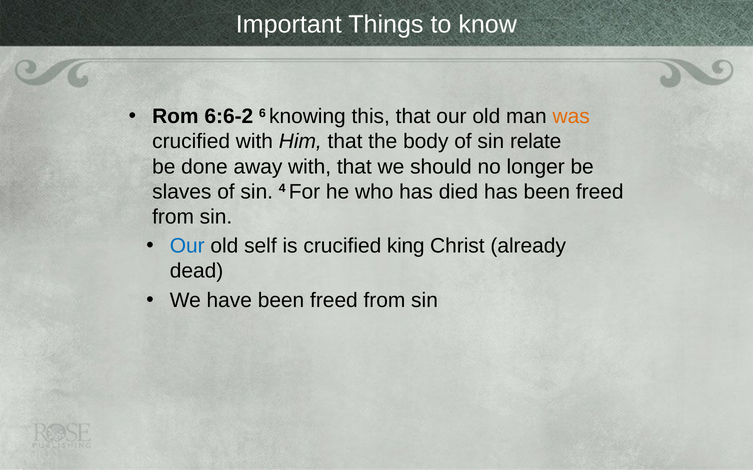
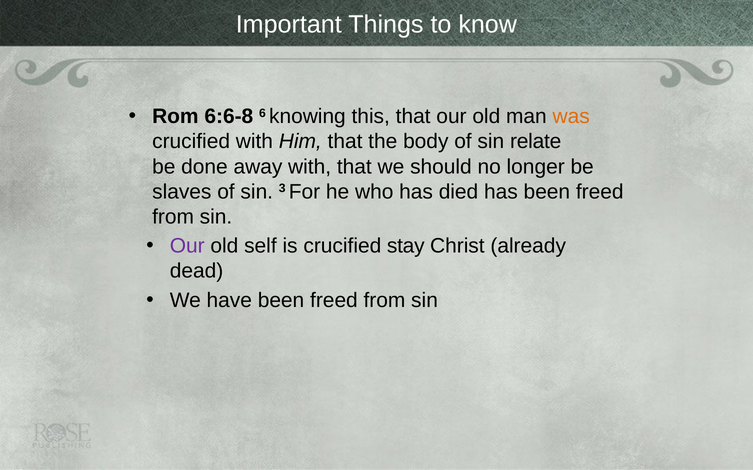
6:6-2: 6:6-2 -> 6:6-8
4: 4 -> 3
Our at (187, 246) colour: blue -> purple
king: king -> stay
